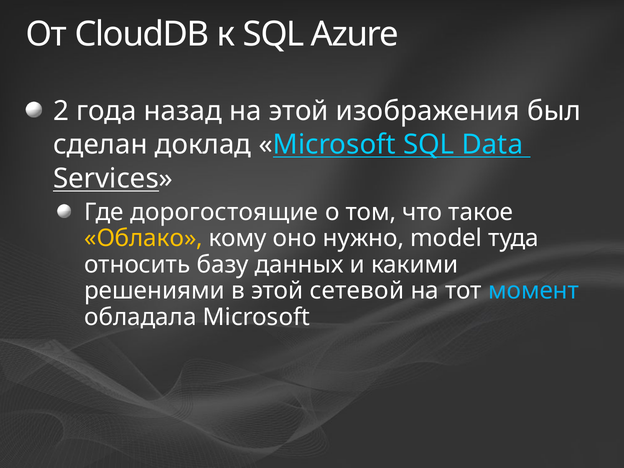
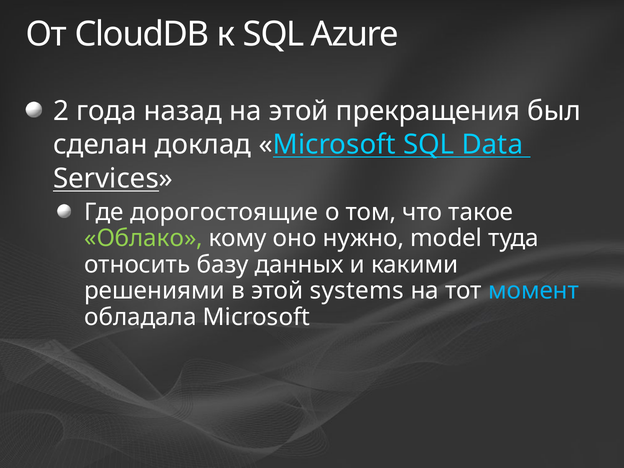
изображения: изображения -> прекращения
Облако colour: yellow -> light green
сетевой: сетевой -> systems
